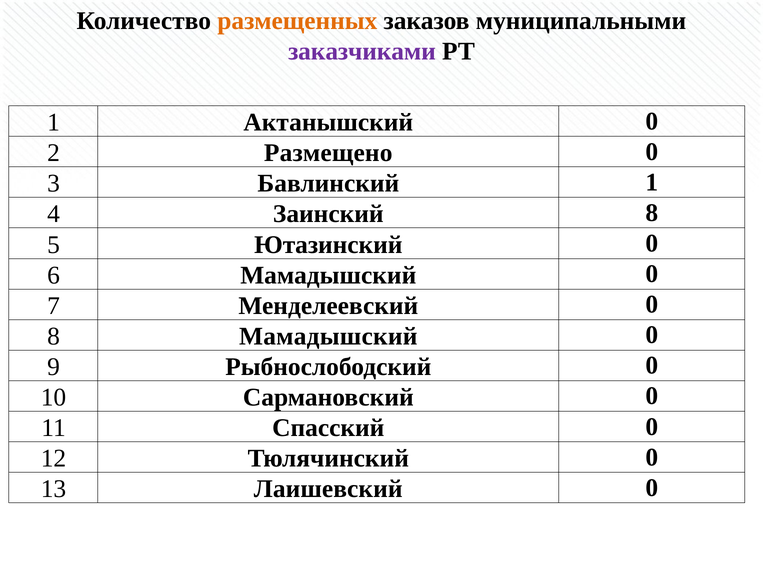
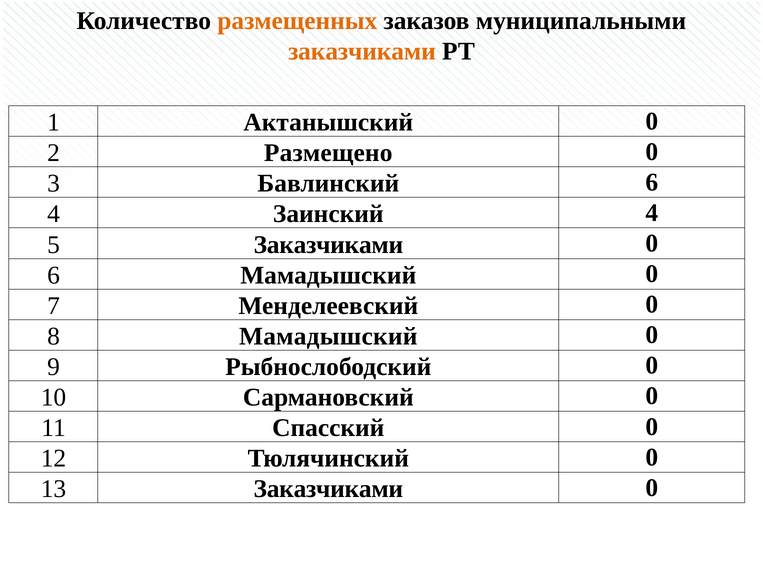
заказчиками at (362, 51) colour: purple -> orange
Бавлинский 1: 1 -> 6
Заинский 8: 8 -> 4
5 Ютазинский: Ютазинский -> Заказчиками
13 Лаишевский: Лаишевский -> Заказчиками
